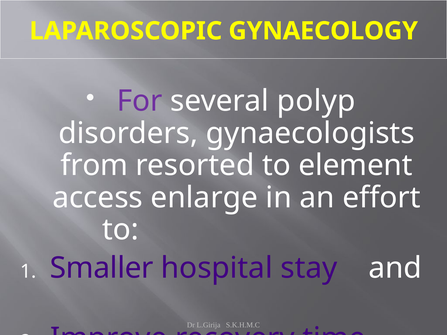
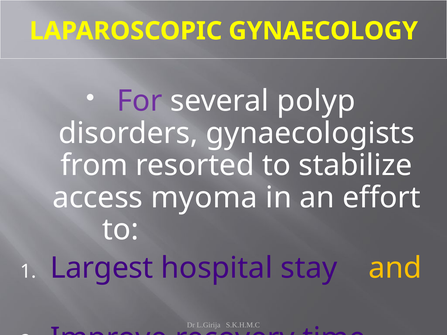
element: element -> stabilize
enlarge: enlarge -> myoma
Smaller: Smaller -> Largest
and colour: white -> yellow
